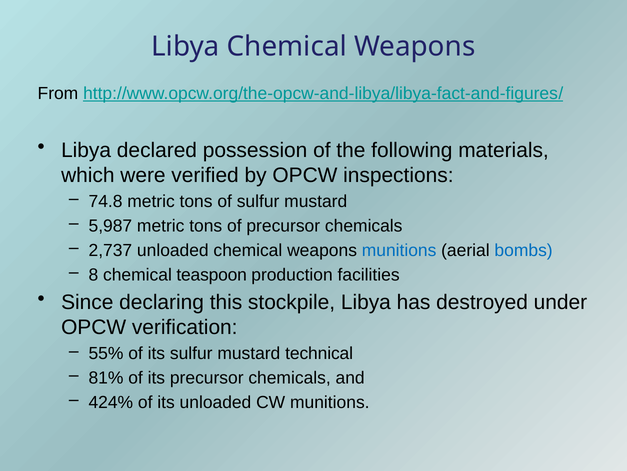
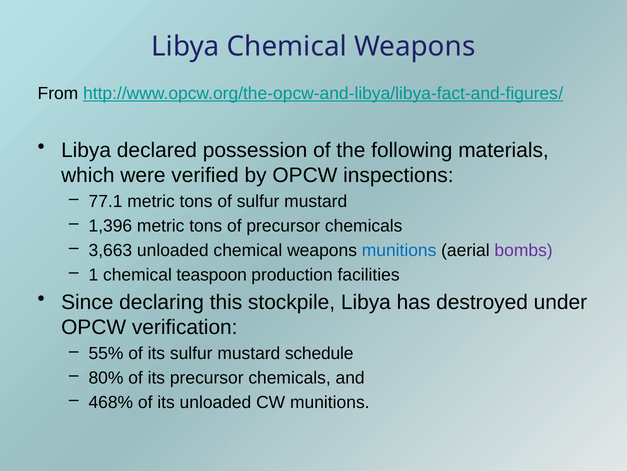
74.8: 74.8 -> 77.1
5,987: 5,987 -> 1,396
2,737: 2,737 -> 3,663
bombs colour: blue -> purple
8: 8 -> 1
technical: technical -> schedule
81%: 81% -> 80%
424%: 424% -> 468%
